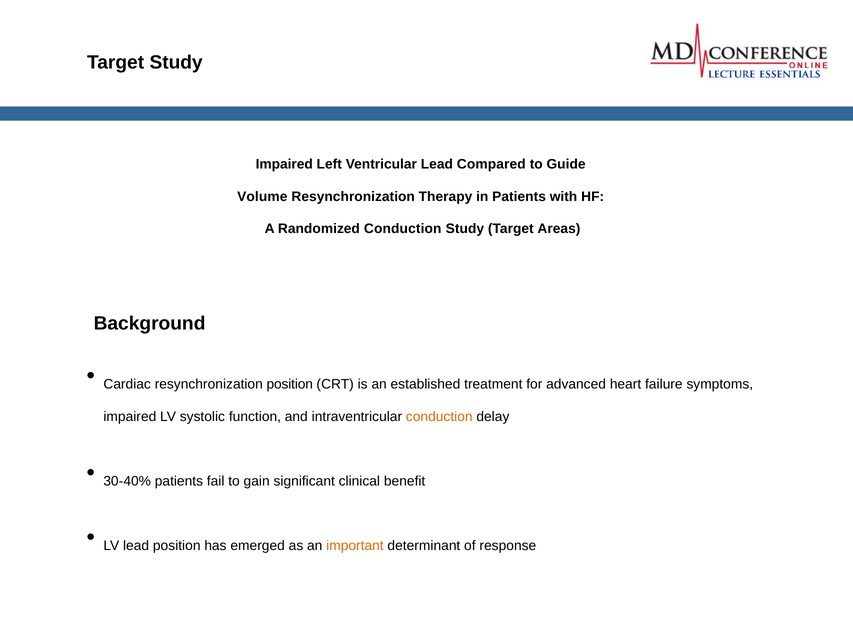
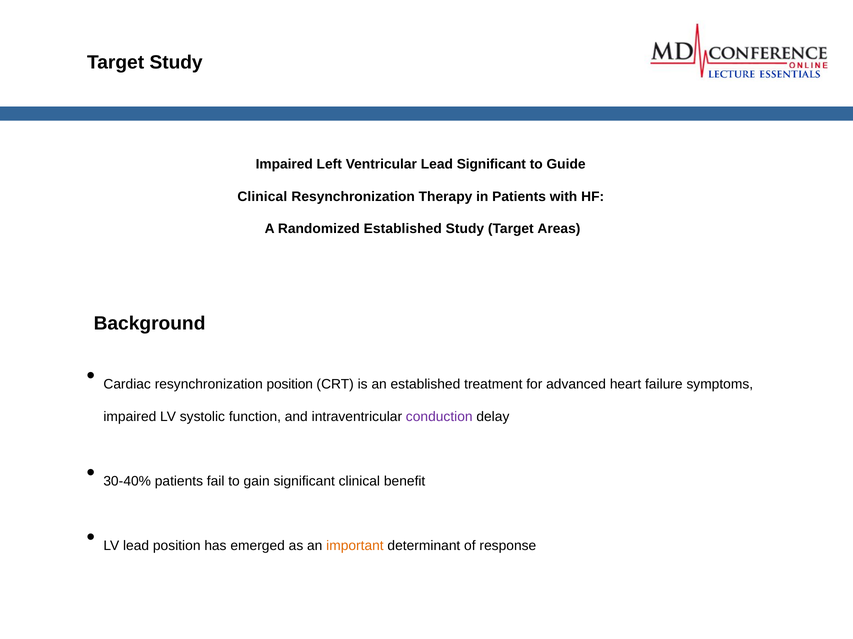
Lead Compared: Compared -> Significant
Volume at (262, 197): Volume -> Clinical
Randomized Conduction: Conduction -> Established
conduction at (439, 417) colour: orange -> purple
